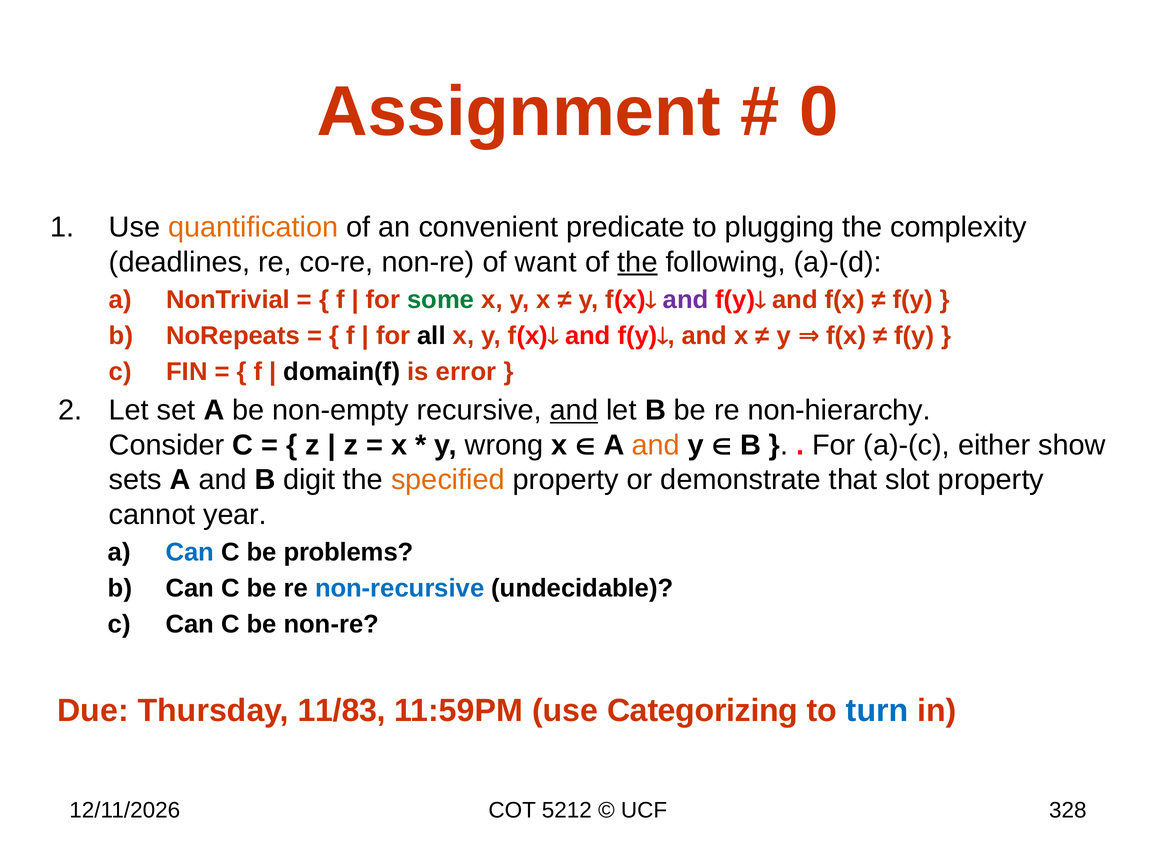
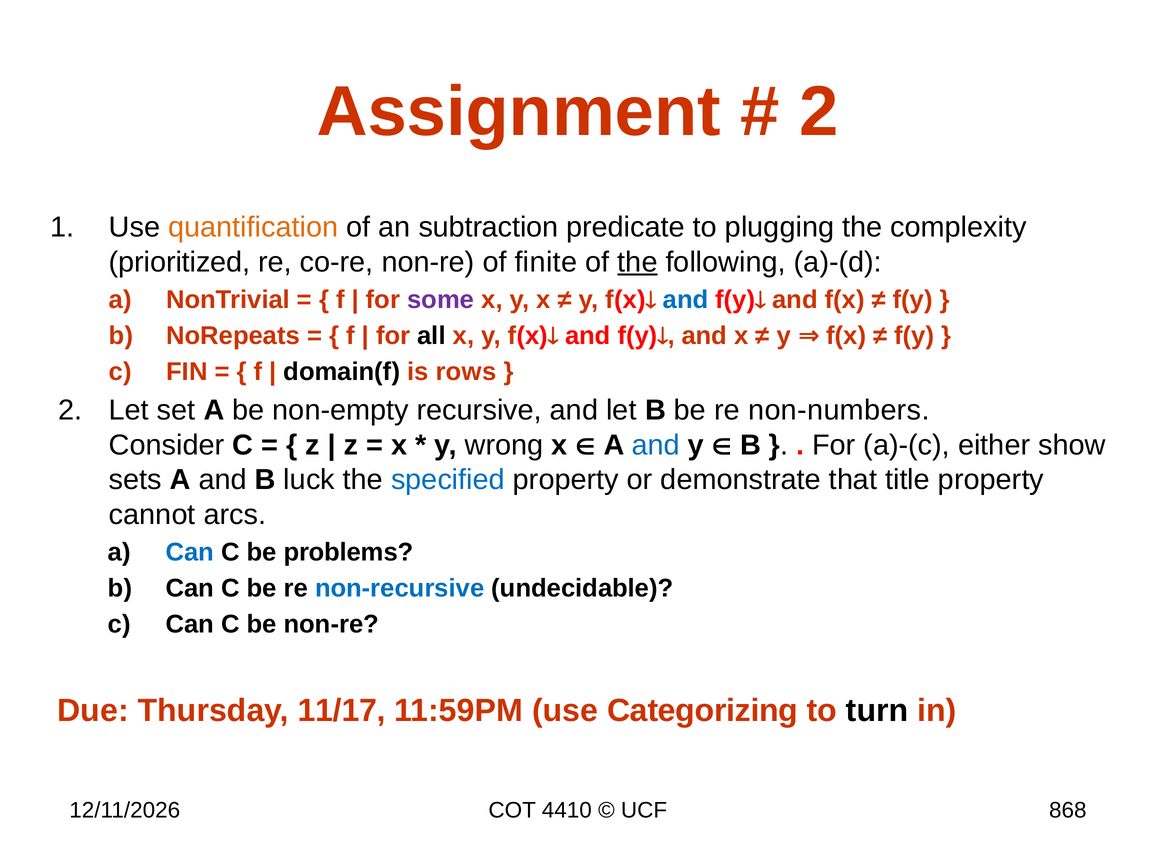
0 at (819, 112): 0 -> 2
convenient: convenient -> subtraction
deadlines: deadlines -> prioritized
want: want -> finite
some colour: green -> purple
and at (686, 300) colour: purple -> blue
error: error -> rows
and at (574, 410) underline: present -> none
non-hierarchy: non-hierarchy -> non-numbers
and at (656, 445) colour: orange -> blue
digit: digit -> luck
specified colour: orange -> blue
slot: slot -> title
year: year -> arcs
11/83: 11/83 -> 11/17
turn colour: blue -> black
5212: 5212 -> 4410
328: 328 -> 868
